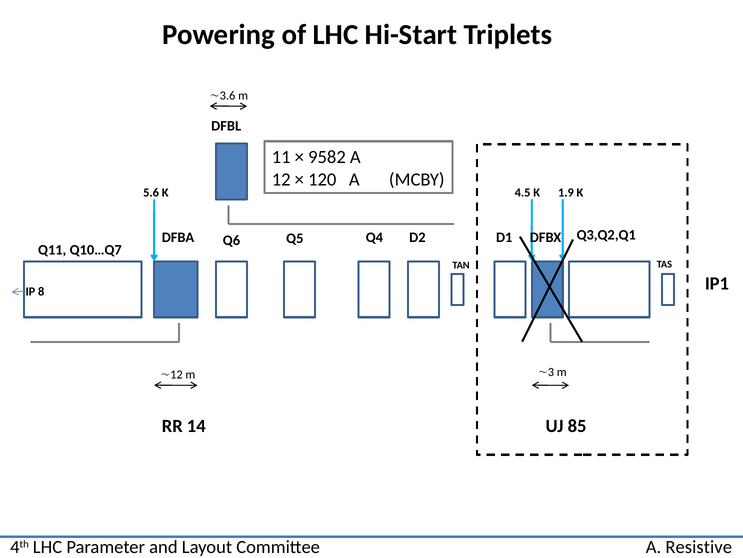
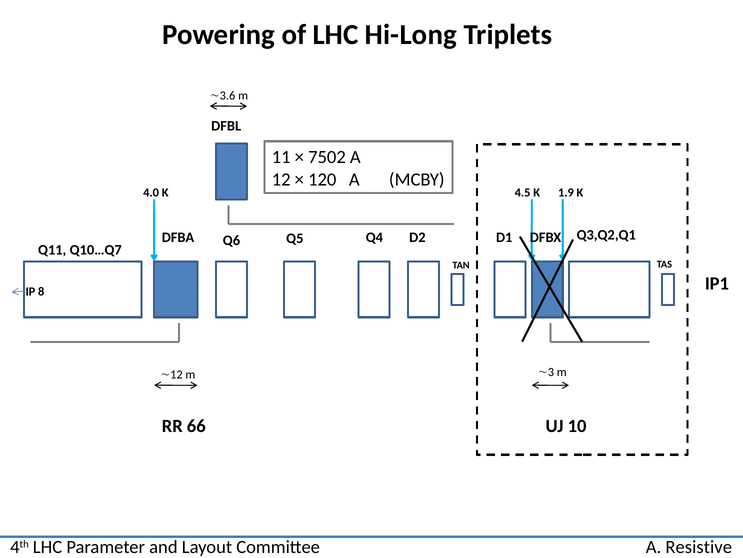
Hi-Start: Hi-Start -> Hi-Long
9582: 9582 -> 7502
5.6: 5.6 -> 4.0
14: 14 -> 66
85: 85 -> 10
